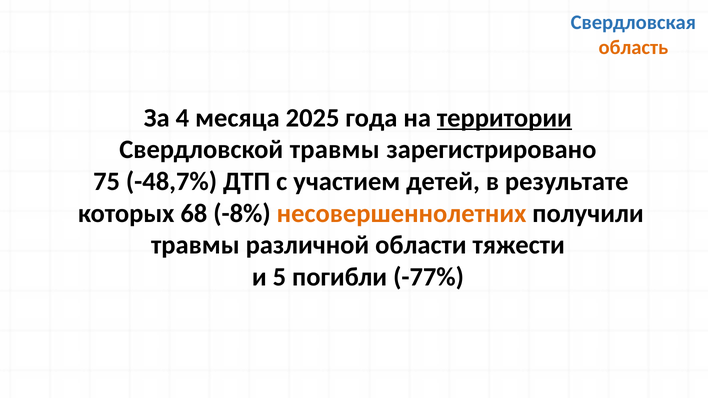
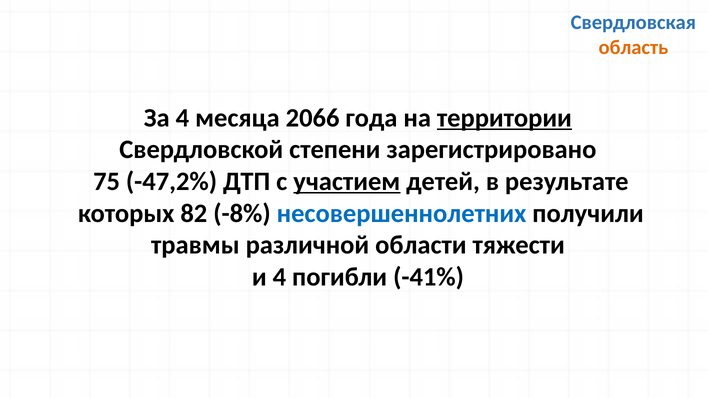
2025: 2025 -> 2066
Свердловской травмы: травмы -> степени
-48,7%: -48,7% -> -47,2%
участием underline: none -> present
68: 68 -> 82
несовершеннолетних colour: orange -> blue
и 5: 5 -> 4
-77%: -77% -> -41%
